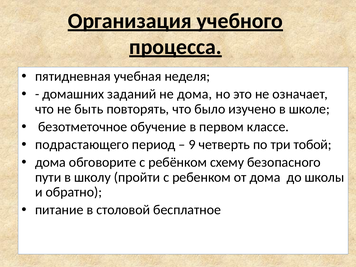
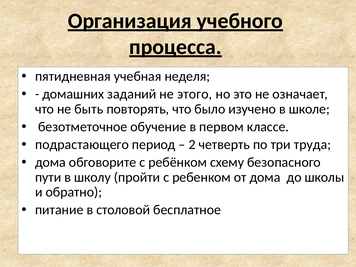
не дома: дома -> этого
9: 9 -> 2
тобой: тобой -> труда
